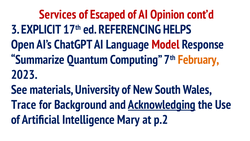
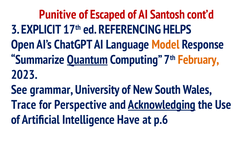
Services: Services -> Punitive
Opinion: Opinion -> Santosh
Model colour: red -> orange
Quantum underline: none -> present
materials: materials -> grammar
Background: Background -> Perspective
Mary: Mary -> Have
p.2: p.2 -> p.6
